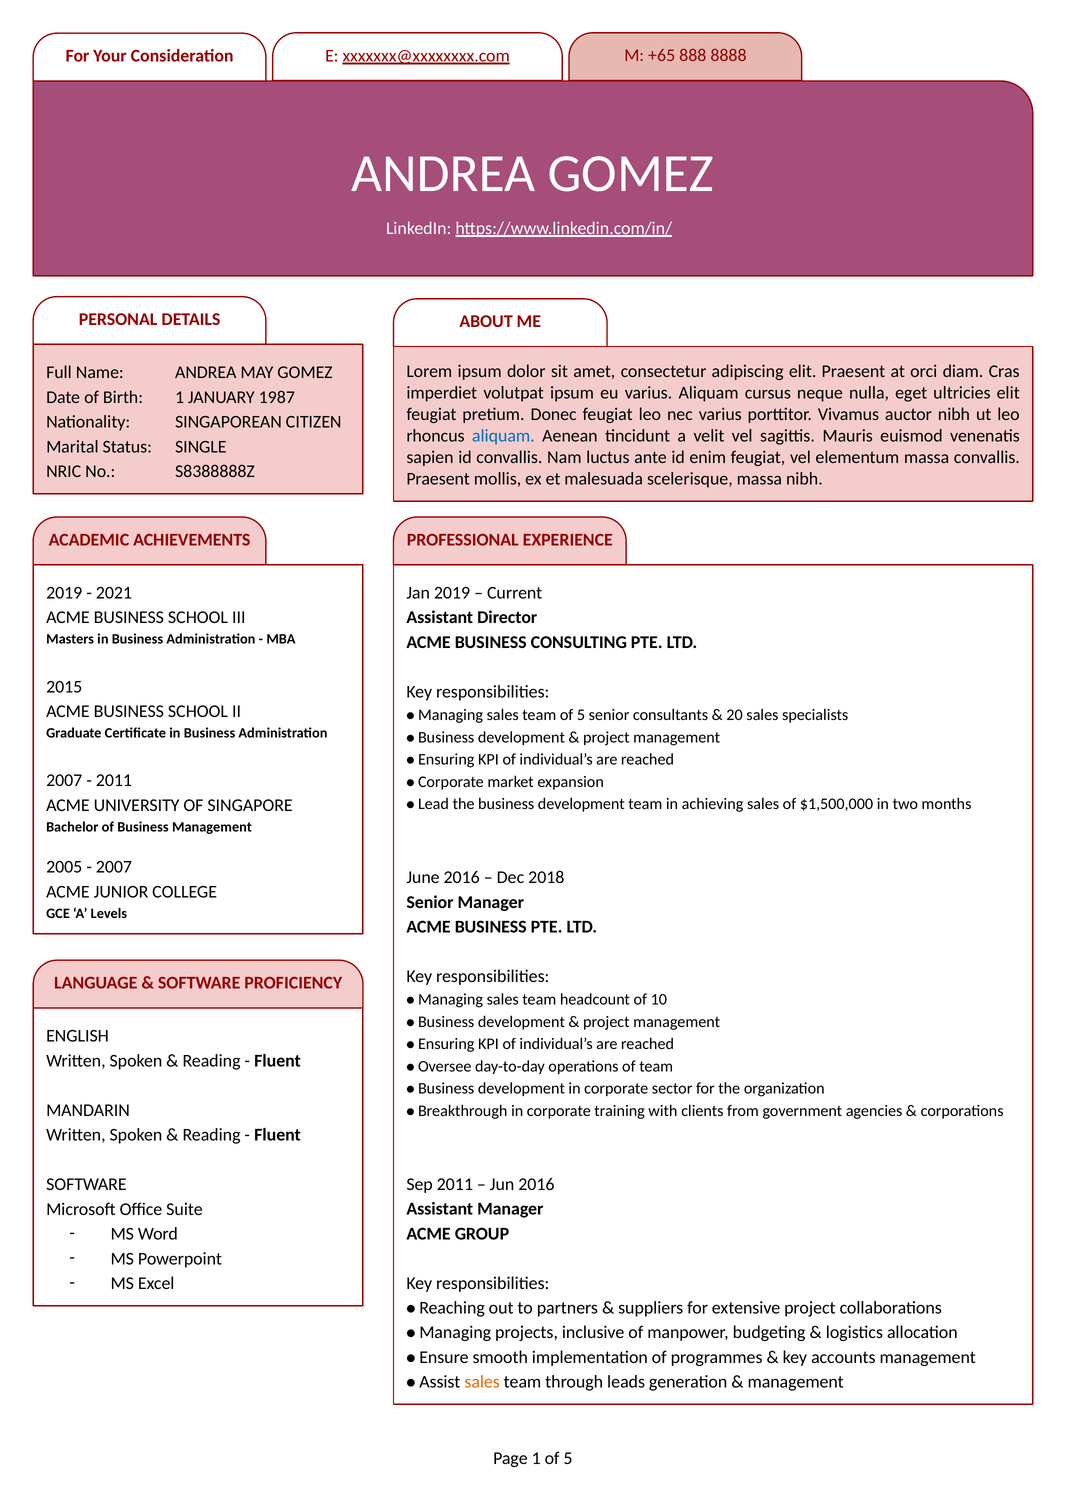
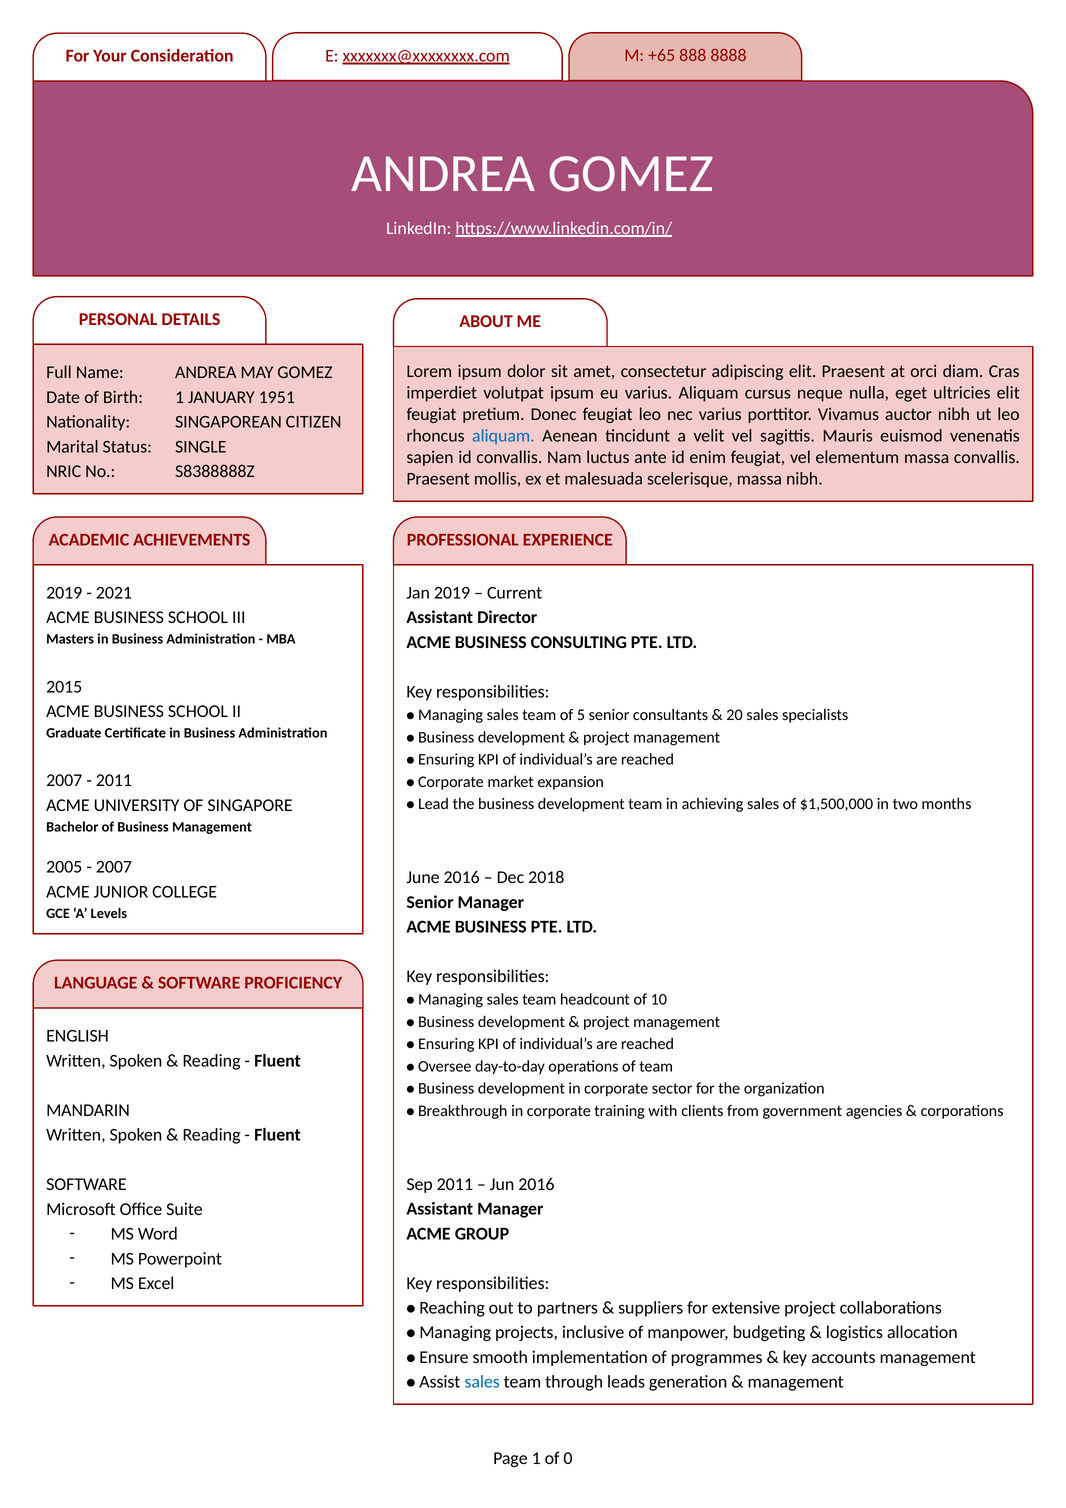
1987: 1987 -> 1951
sales at (482, 1382) colour: orange -> blue
1 of 5: 5 -> 0
